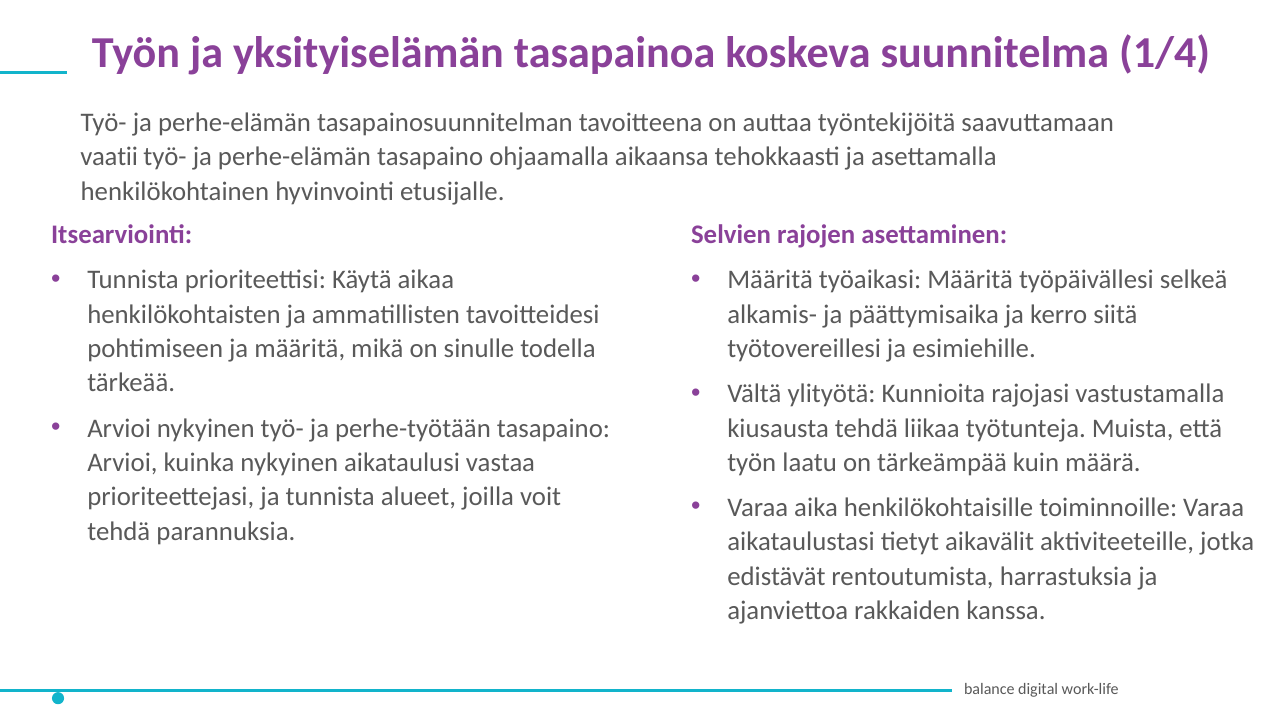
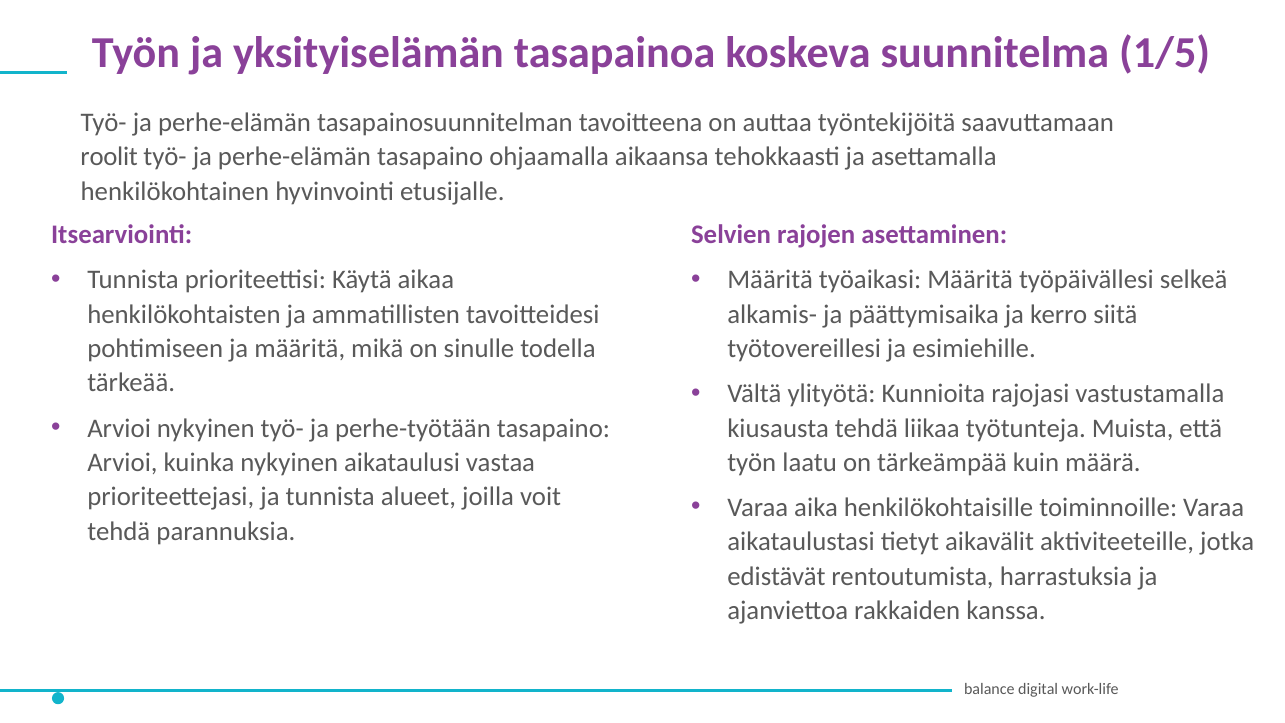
1/4: 1/4 -> 1/5
vaatii: vaatii -> roolit
